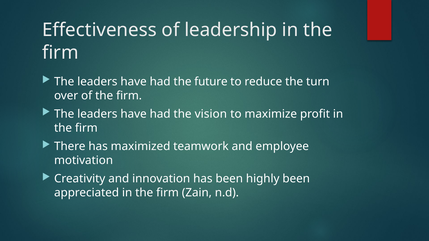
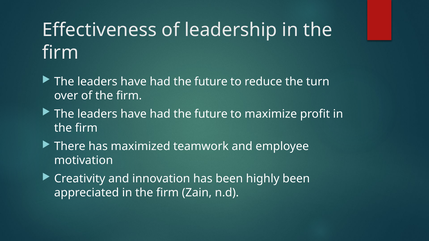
vision at (211, 114): vision -> future
